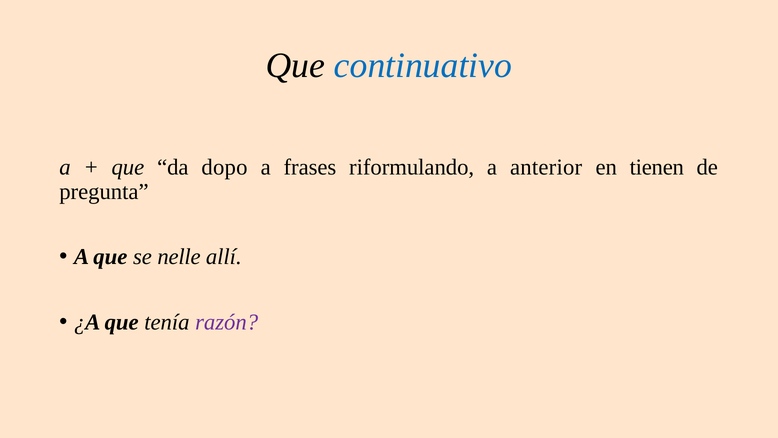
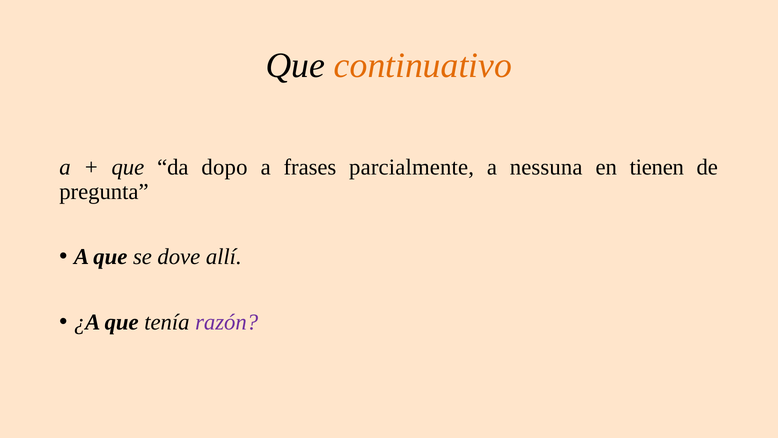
continuativo colour: blue -> orange
riformulando: riformulando -> parcialmente
anterior: anterior -> nessuna
nelle: nelle -> dove
